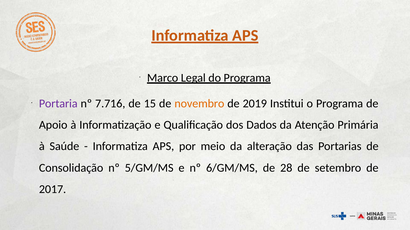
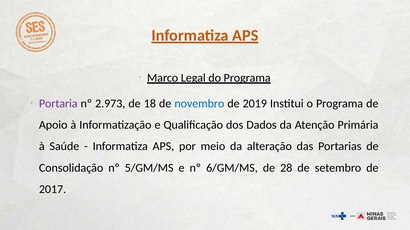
7.716: 7.716 -> 2.973
15: 15 -> 18
novembro colour: orange -> blue
